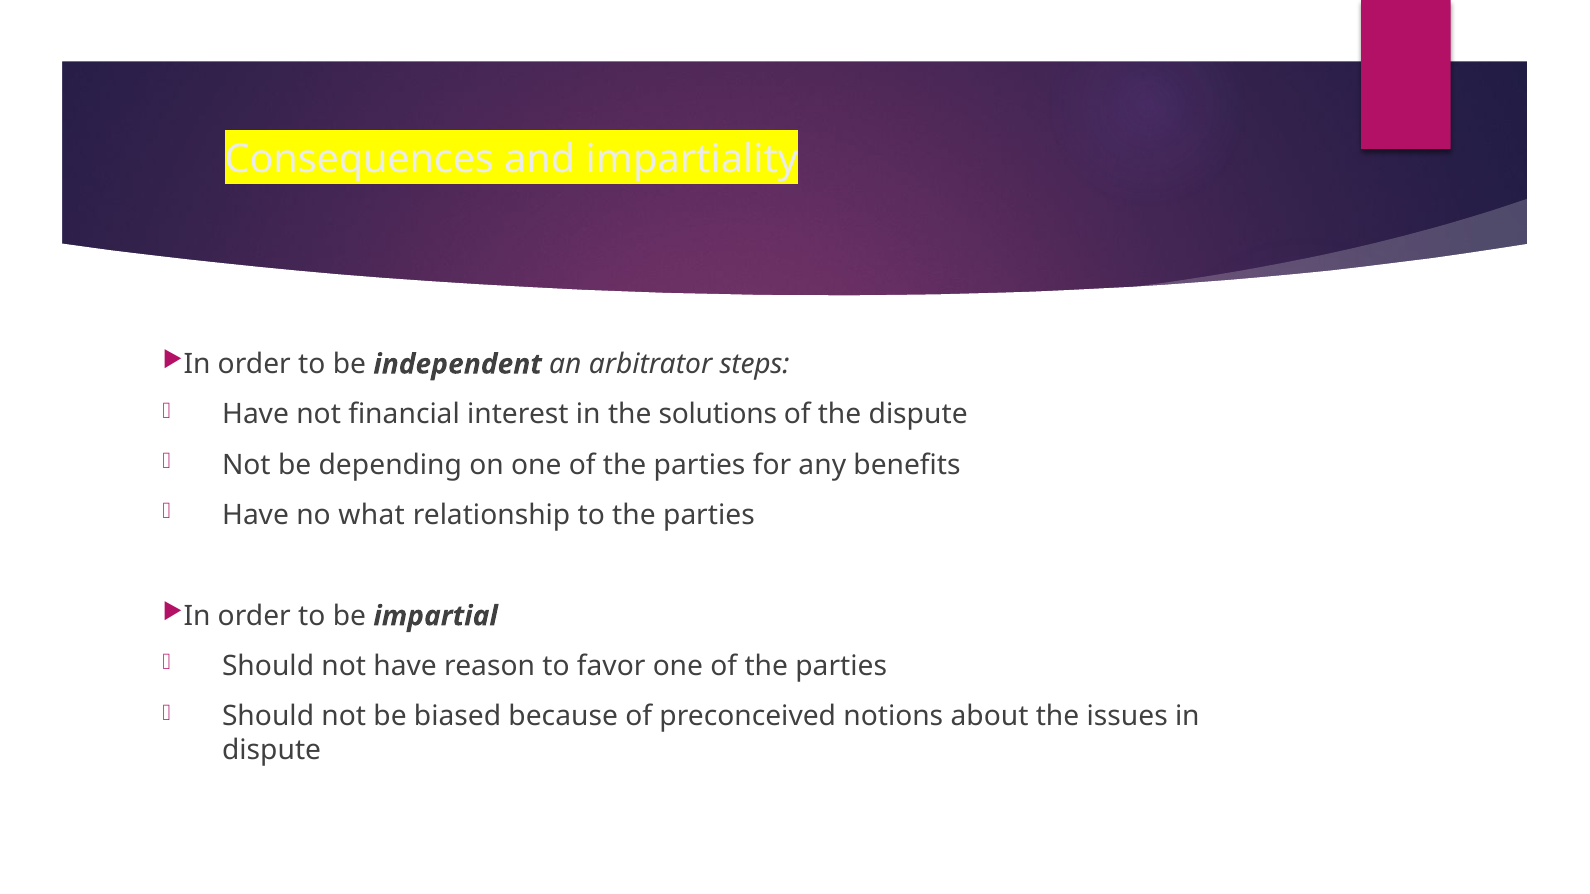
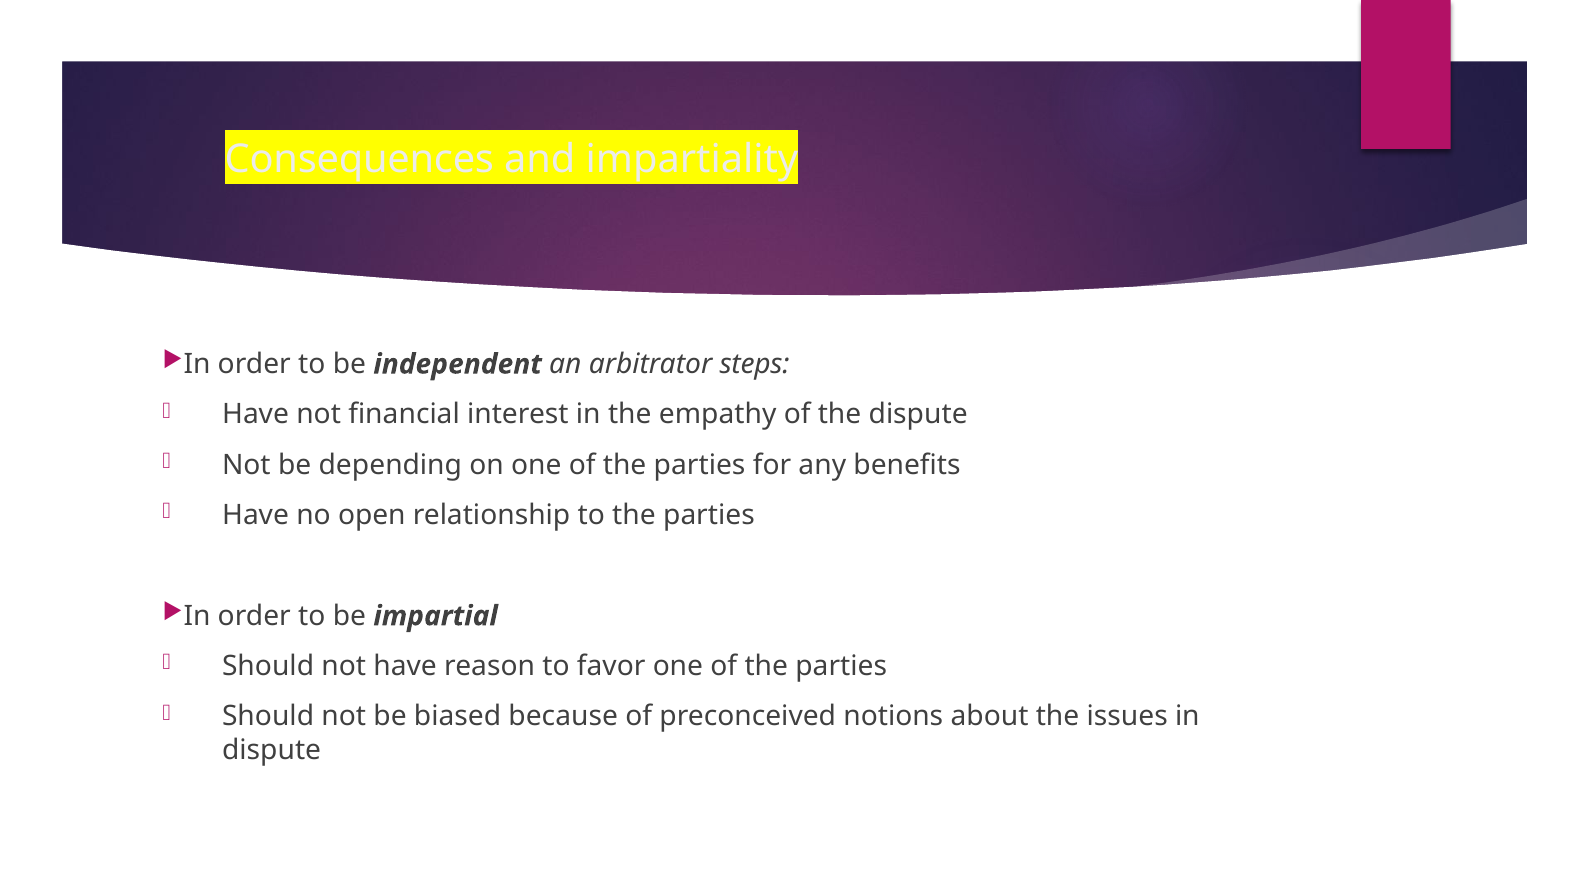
solutions: solutions -> empathy
what: what -> open
